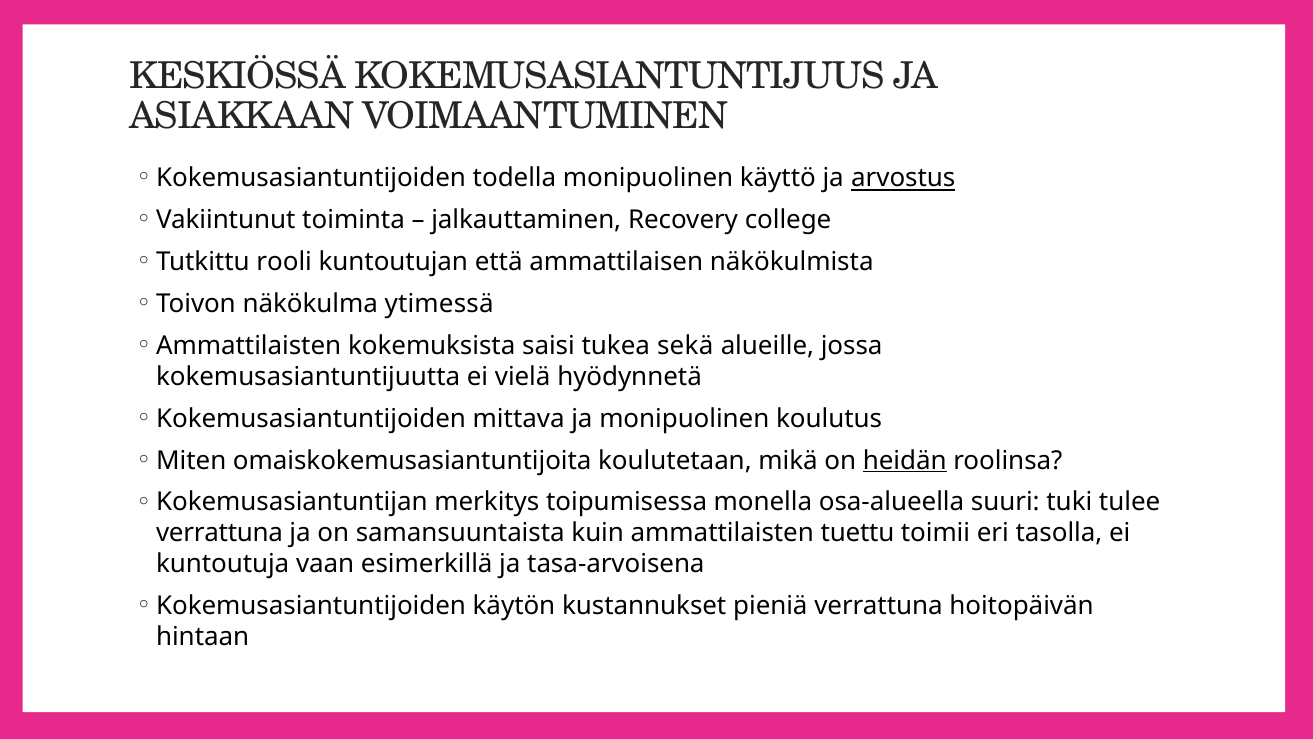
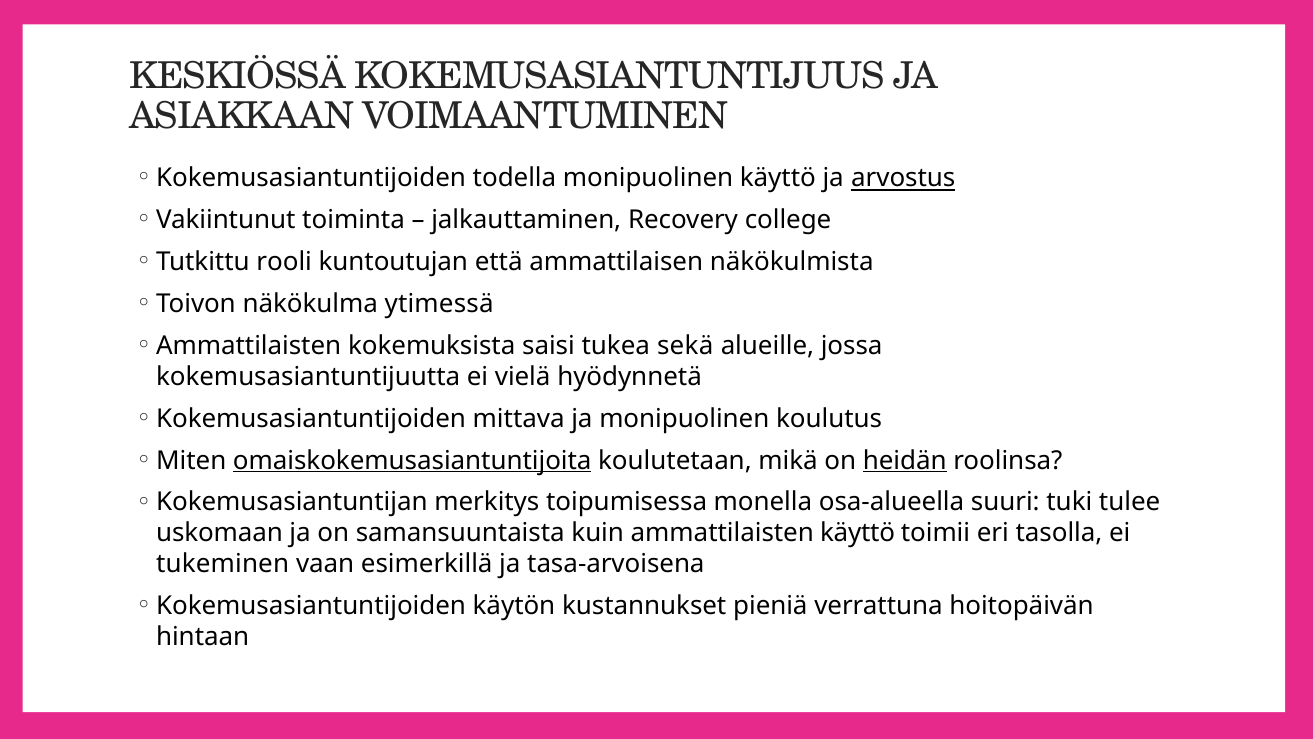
omaiskokemusasiantuntijoita underline: none -> present
verrattuna at (220, 533): verrattuna -> uskomaan
ammattilaisten tuettu: tuettu -> käyttö
kuntoutuja: kuntoutuja -> tukeminen
